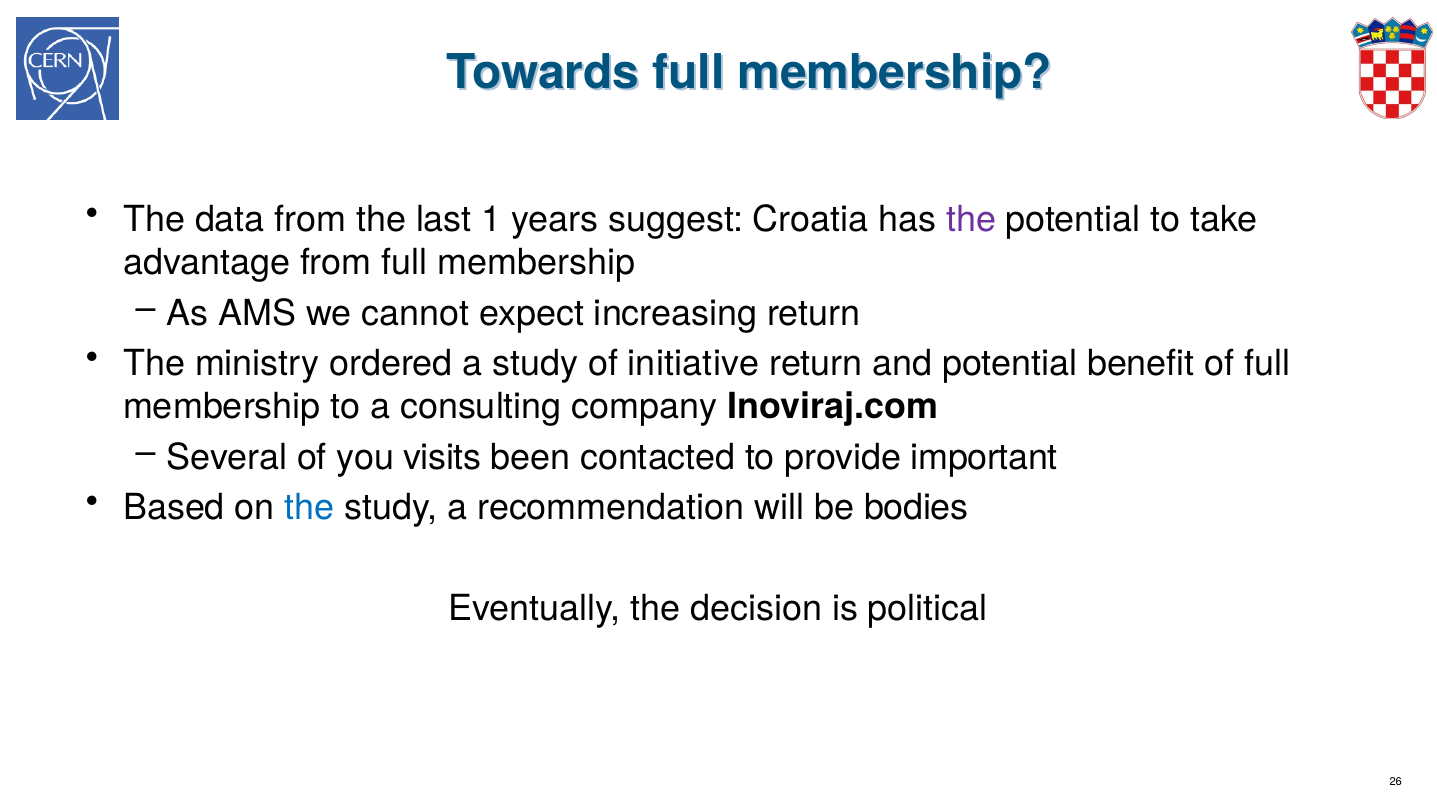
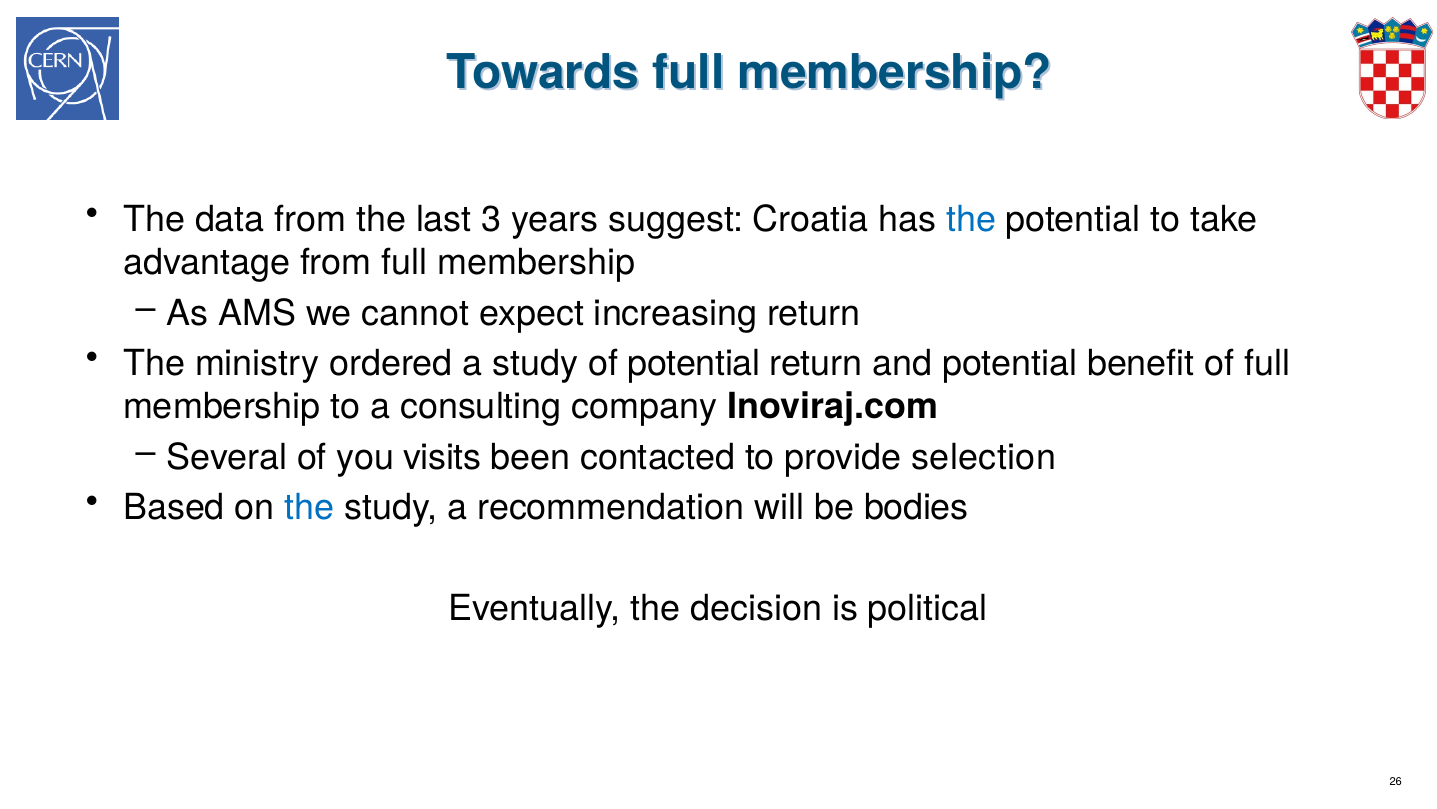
1: 1 -> 3
the at (971, 220) colour: purple -> blue
of initiative: initiative -> potential
important: important -> selection
